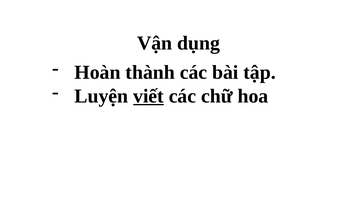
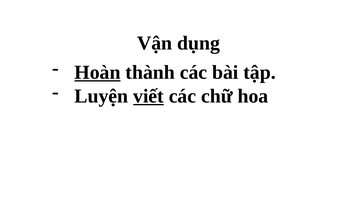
Hoàn underline: none -> present
